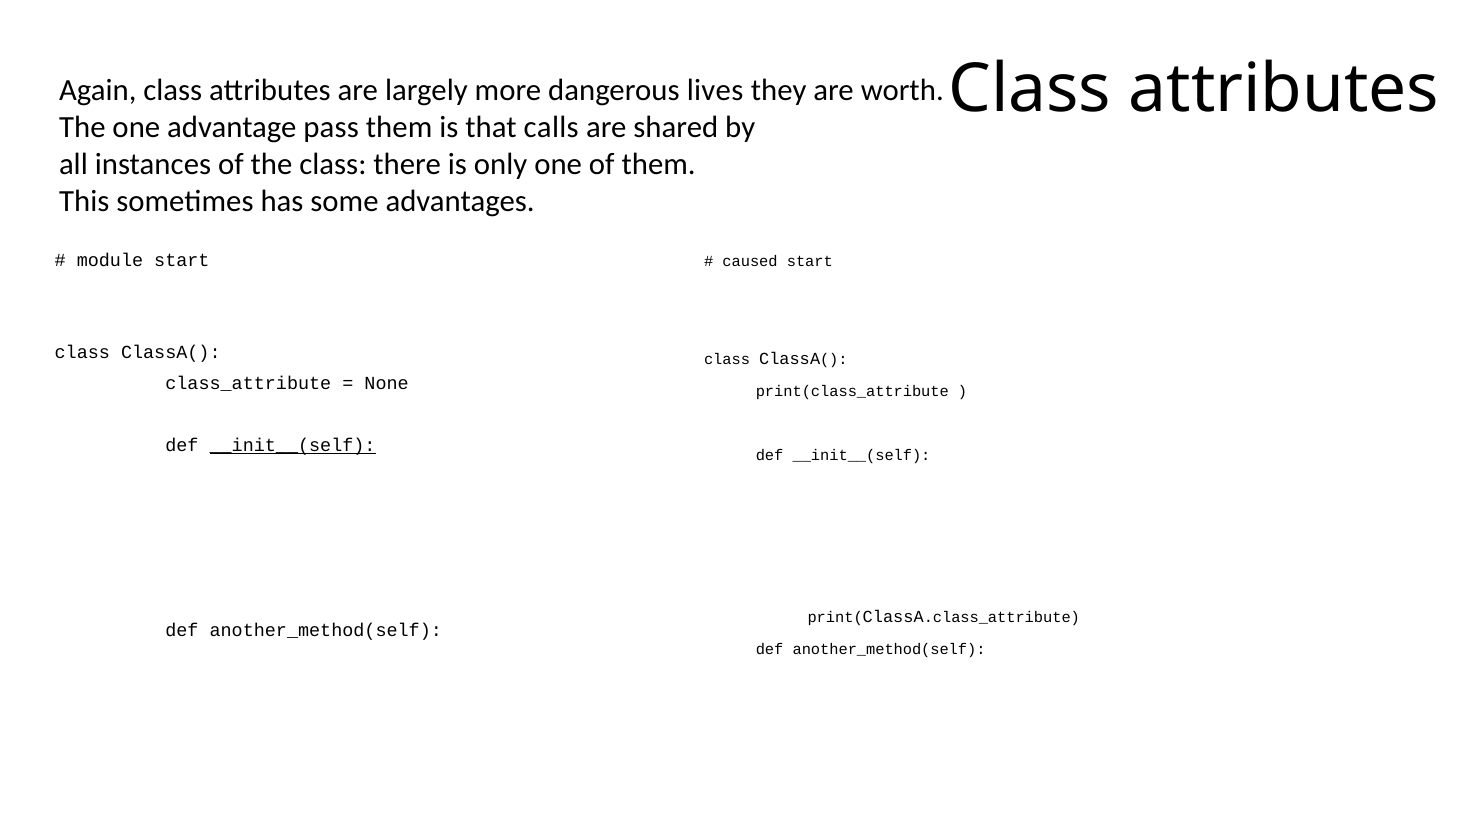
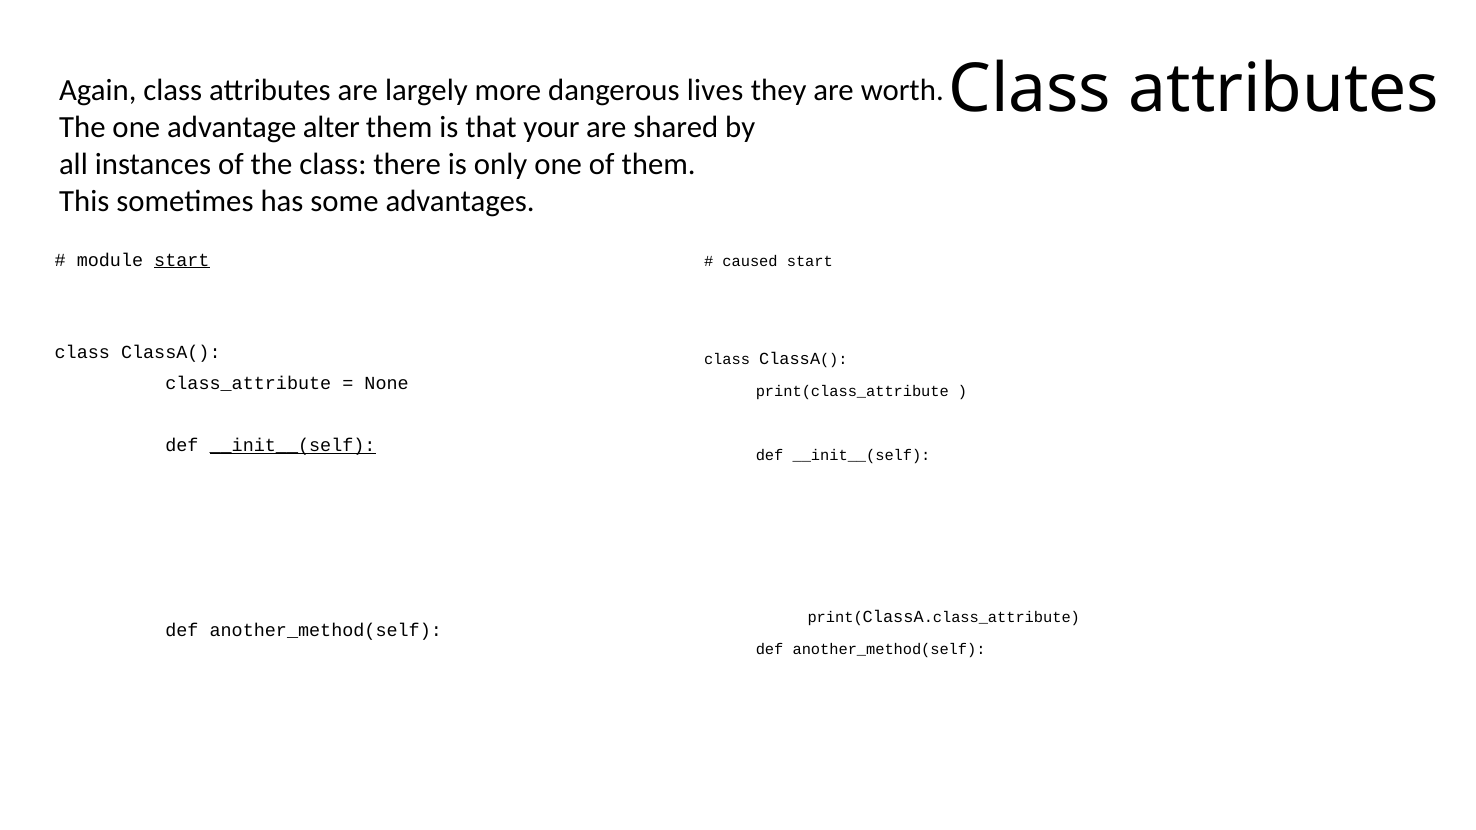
pass: pass -> alter
calls: calls -> your
start at (182, 260) underline: none -> present
